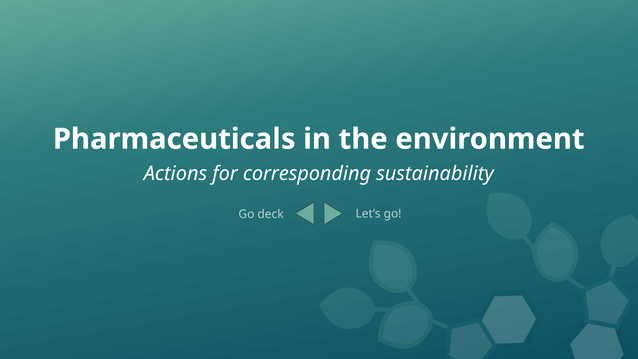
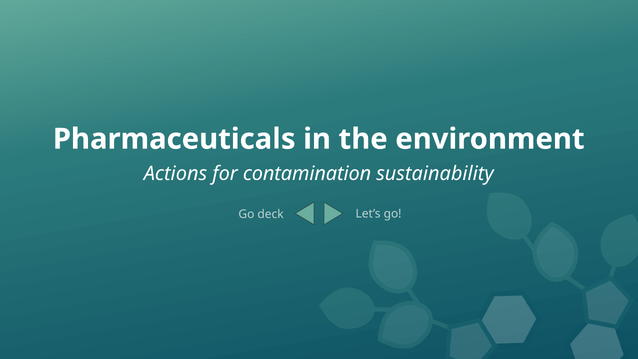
corresponding: corresponding -> contamination
